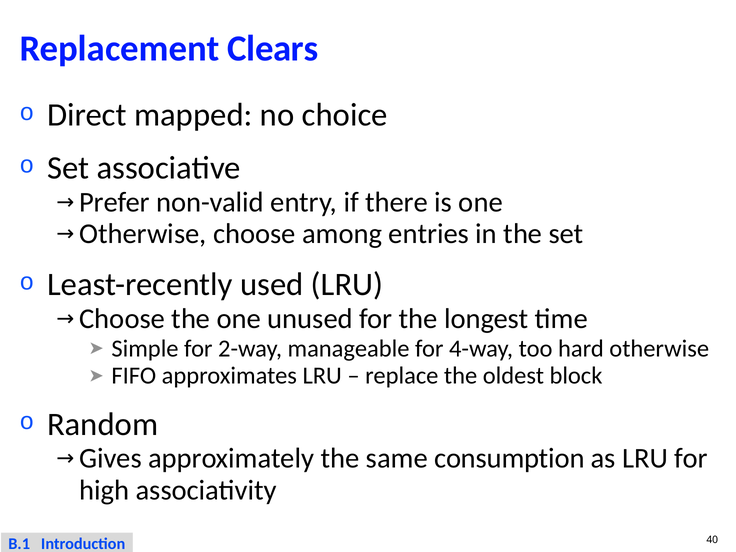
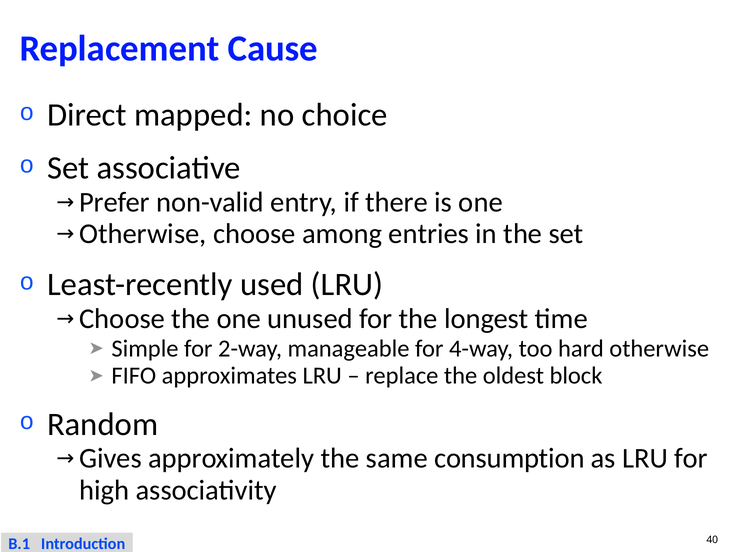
Clears: Clears -> Cause
